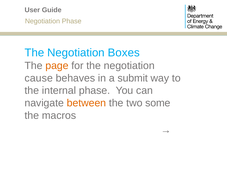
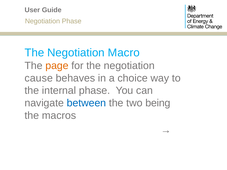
Boxes: Boxes -> Macro
submit: submit -> choice
between colour: orange -> blue
some: some -> being
